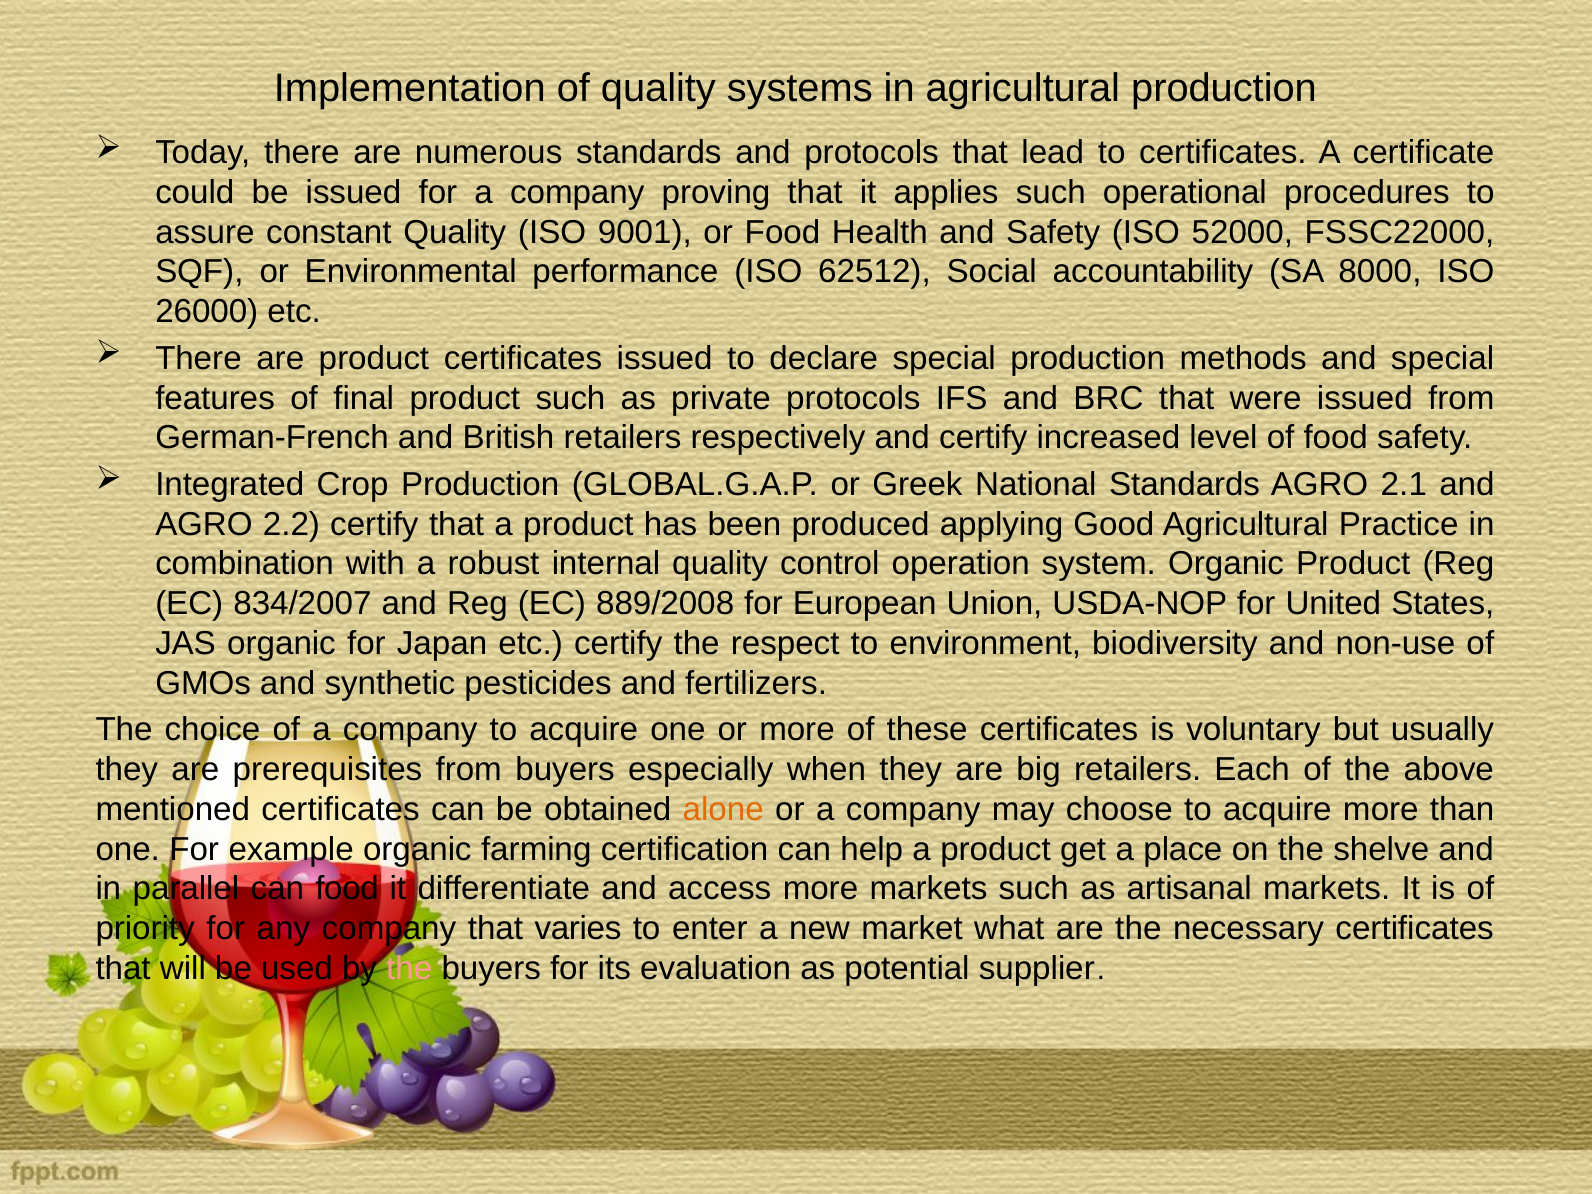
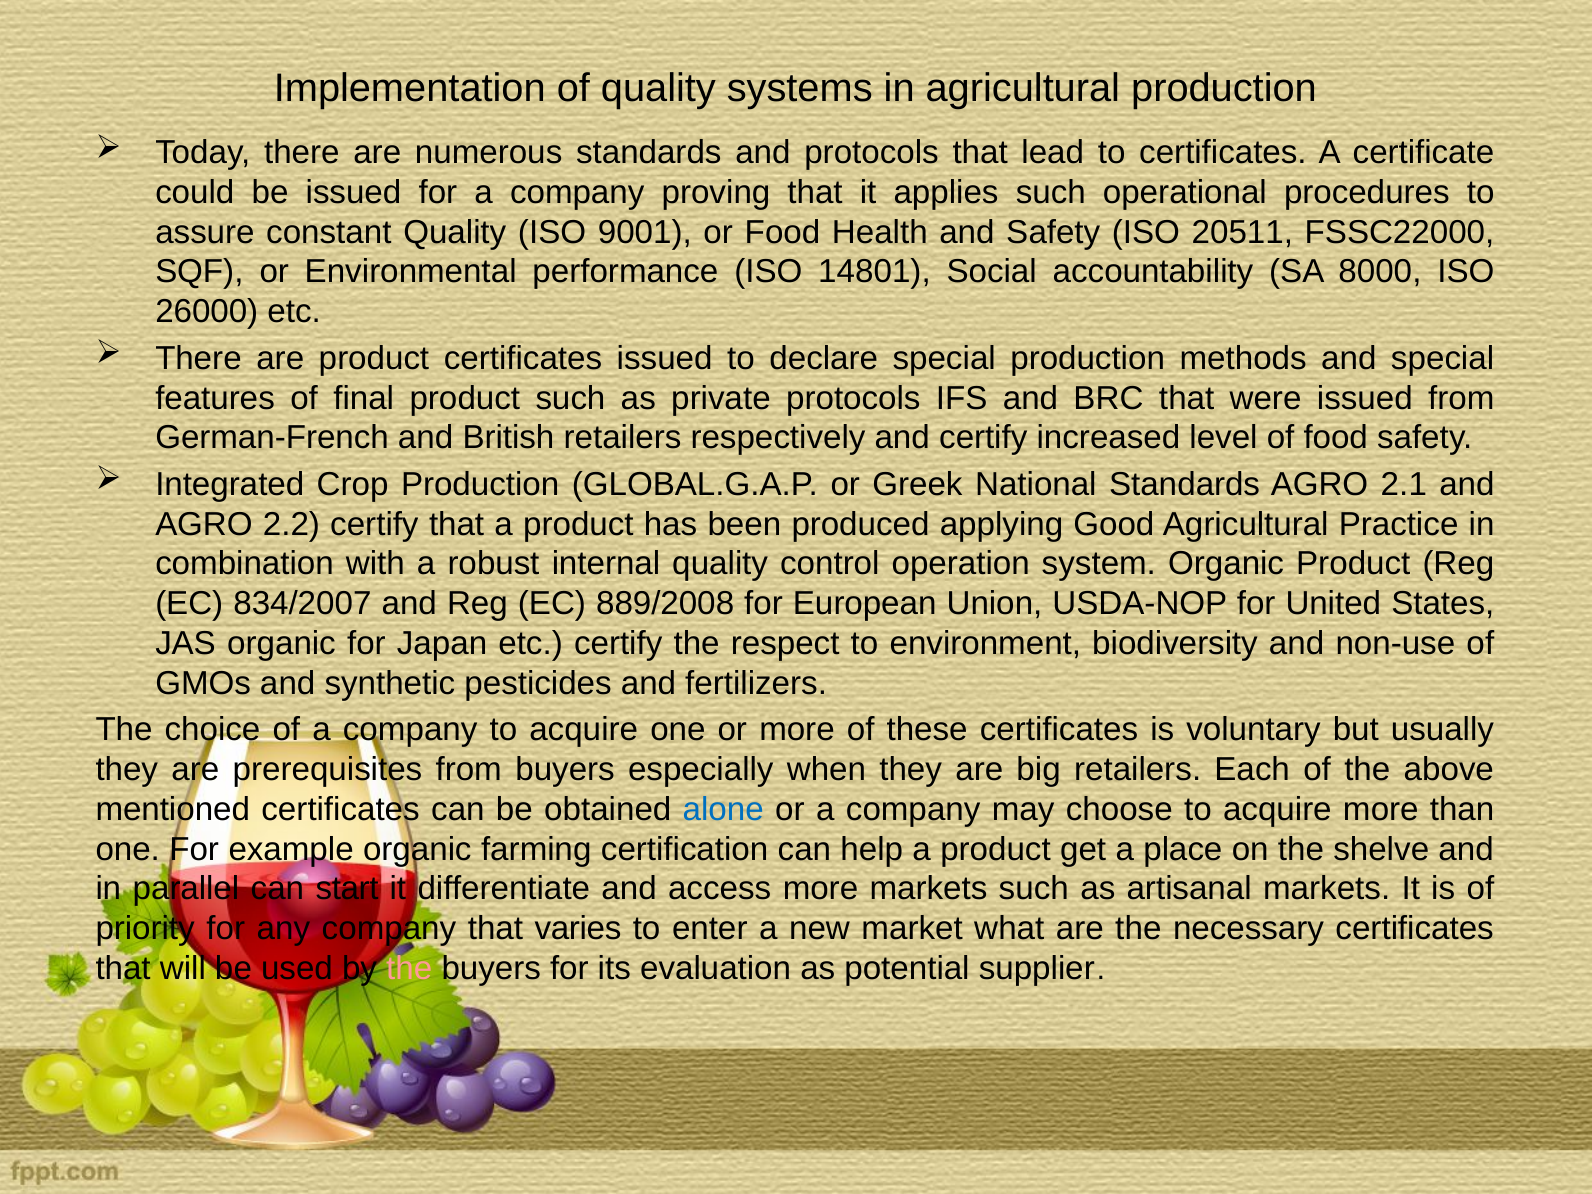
52000: 52000 -> 20511
62512: 62512 -> 14801
alone colour: orange -> blue
can food: food -> start
